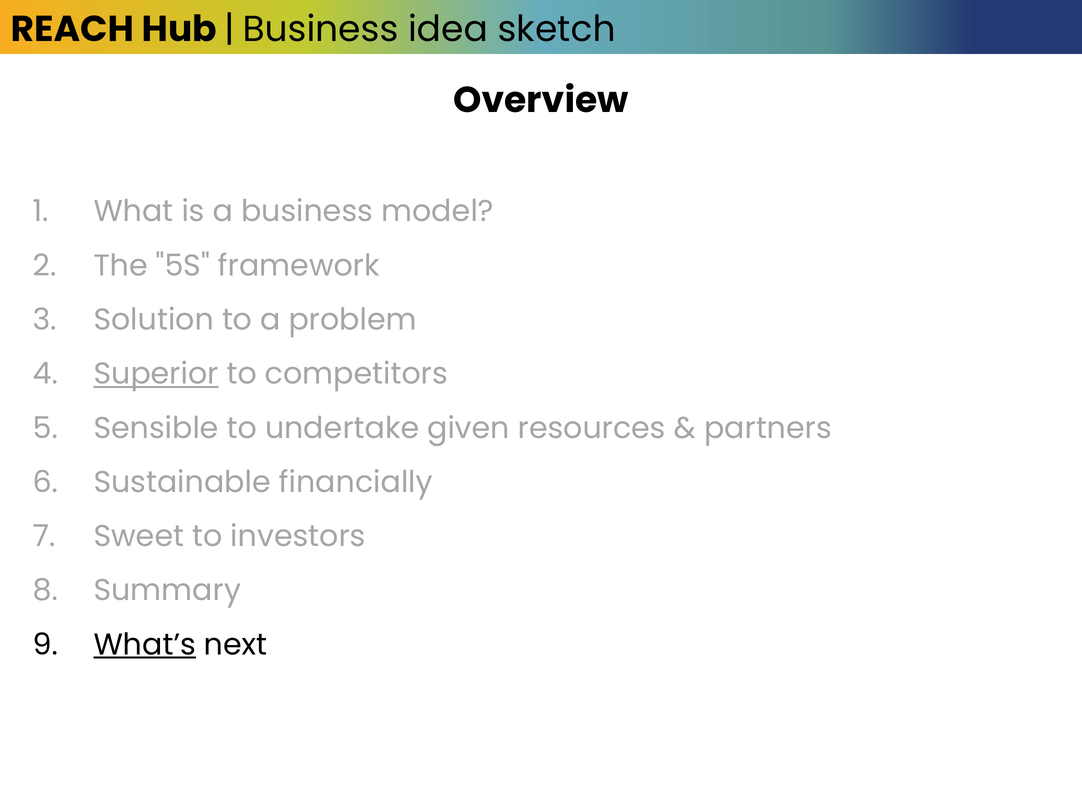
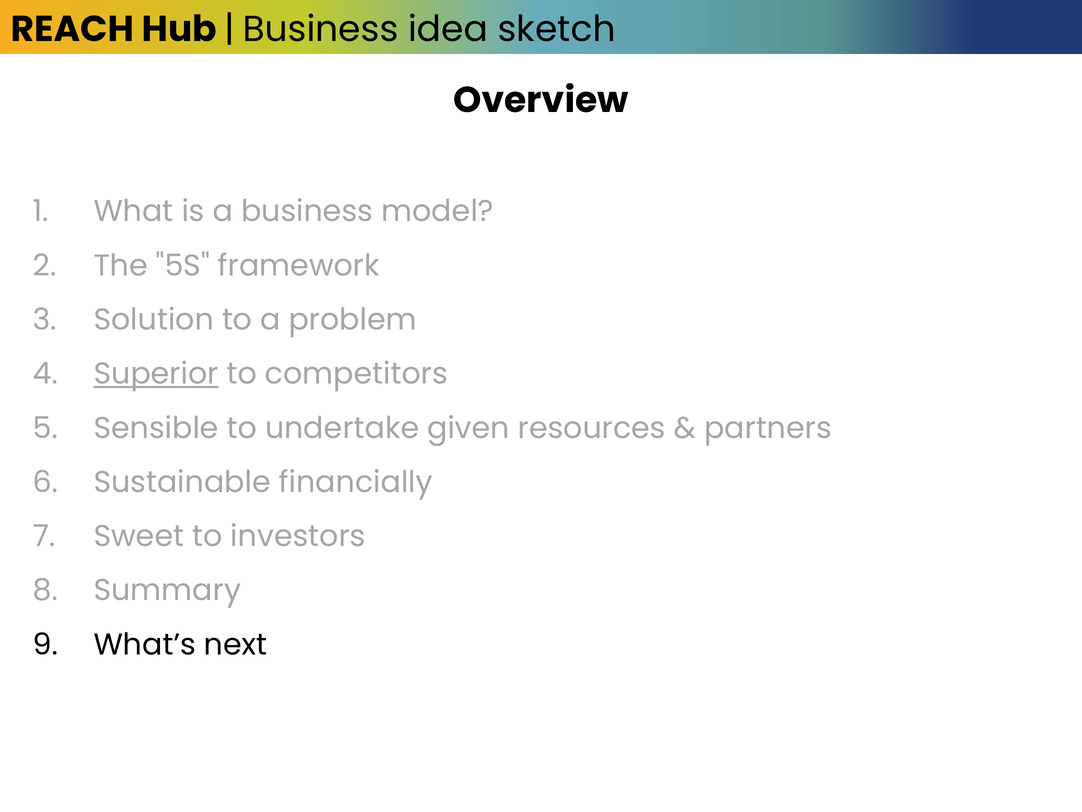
What’s underline: present -> none
